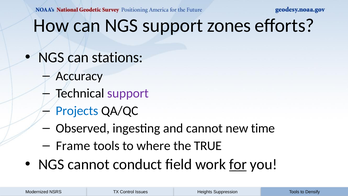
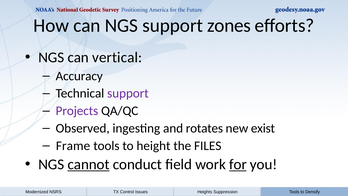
stations: stations -> vertical
Projects colour: blue -> purple
and cannot: cannot -> rotates
time: time -> exist
where: where -> height
TRUE: TRUE -> FILES
cannot at (89, 164) underline: none -> present
